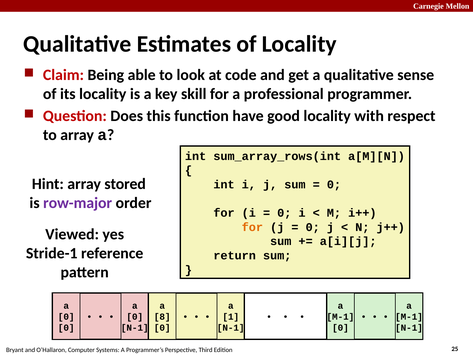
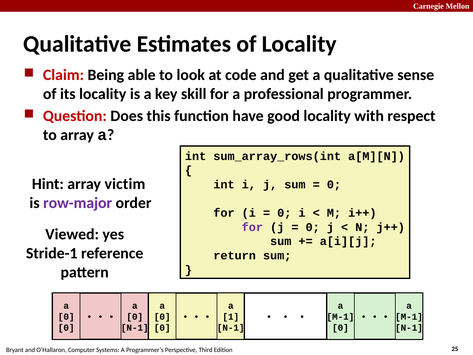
stored: stored -> victim
for at (252, 227) colour: orange -> purple
8 at (162, 317): 8 -> 0
